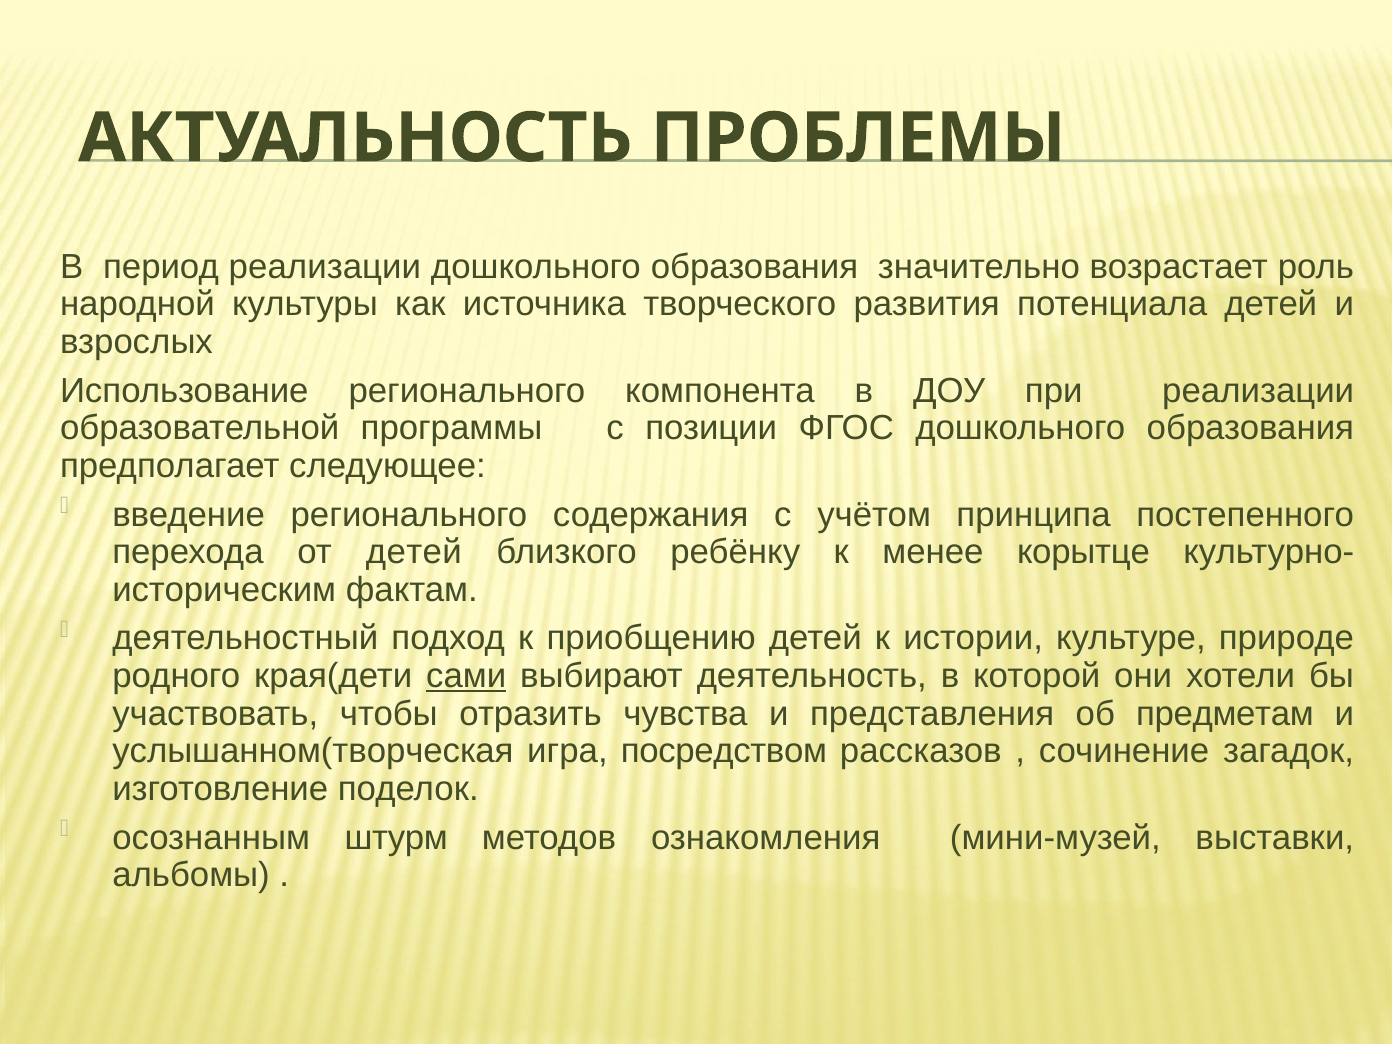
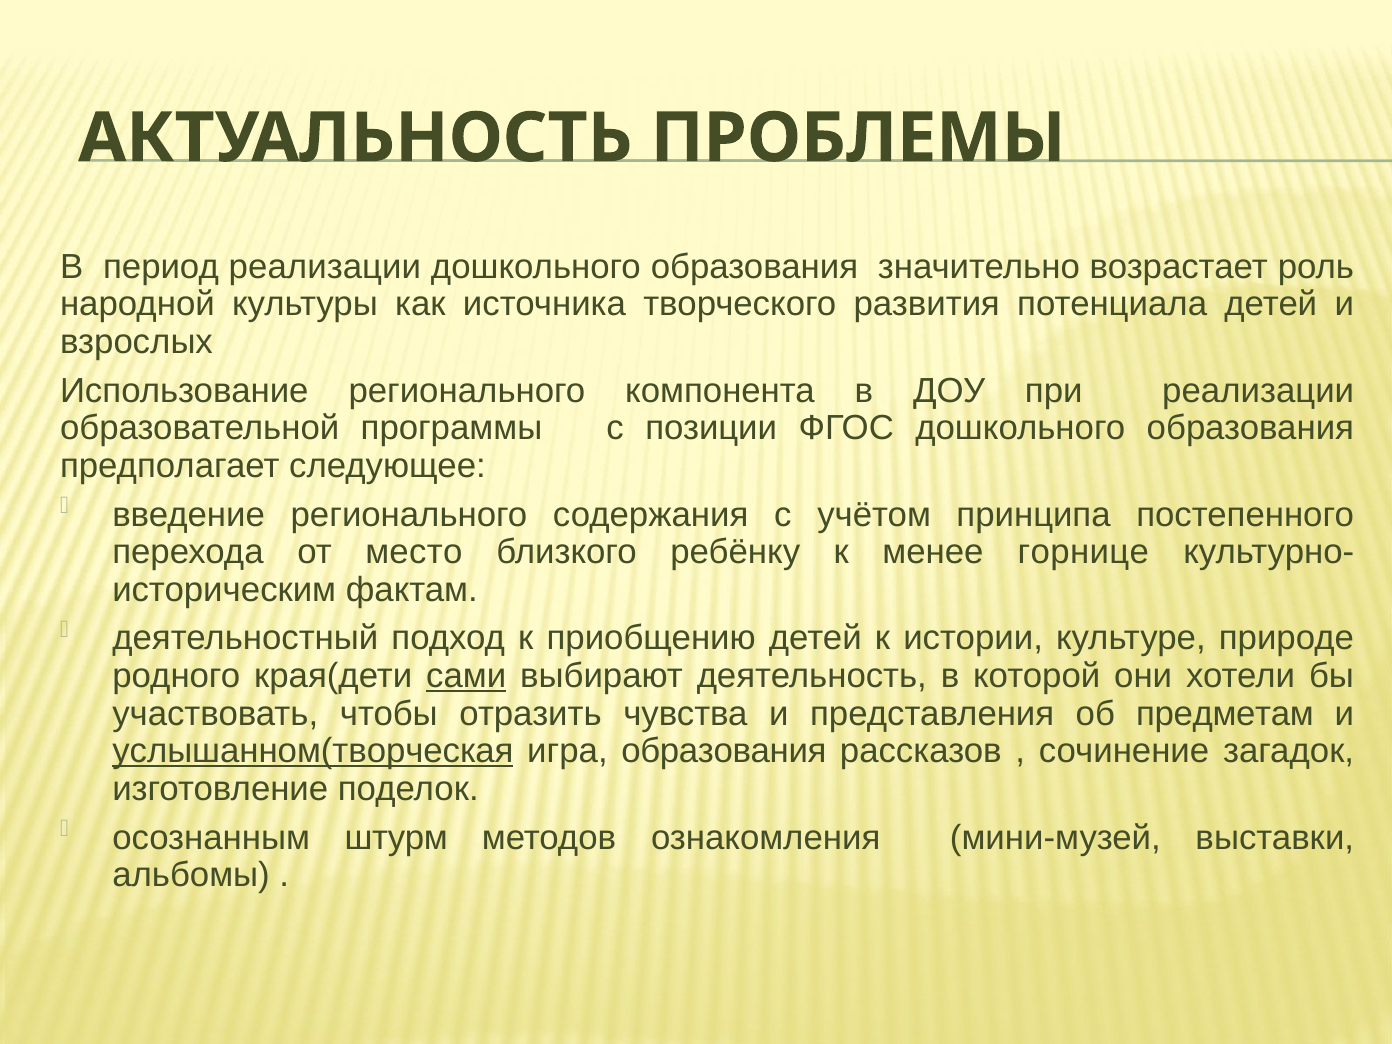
от детей: детей -> место
корытце: корытце -> горнице
услышанном(творческая underline: none -> present
игра посредством: посредством -> образования
